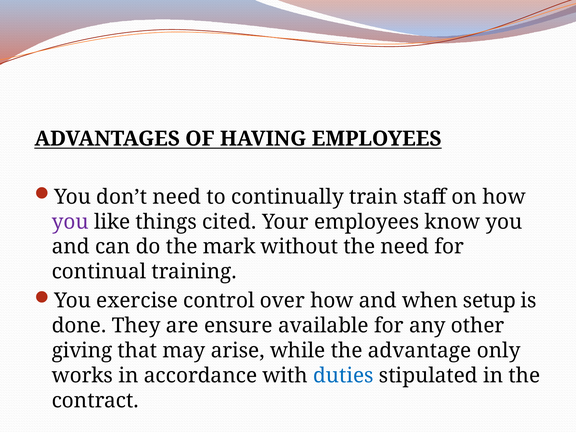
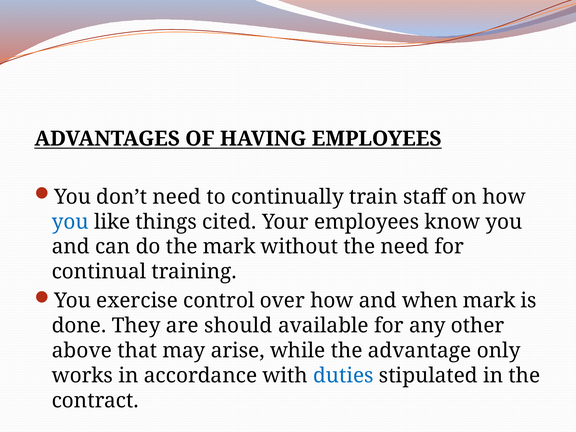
you at (70, 222) colour: purple -> blue
when setup: setup -> mark
ensure: ensure -> should
giving: giving -> above
